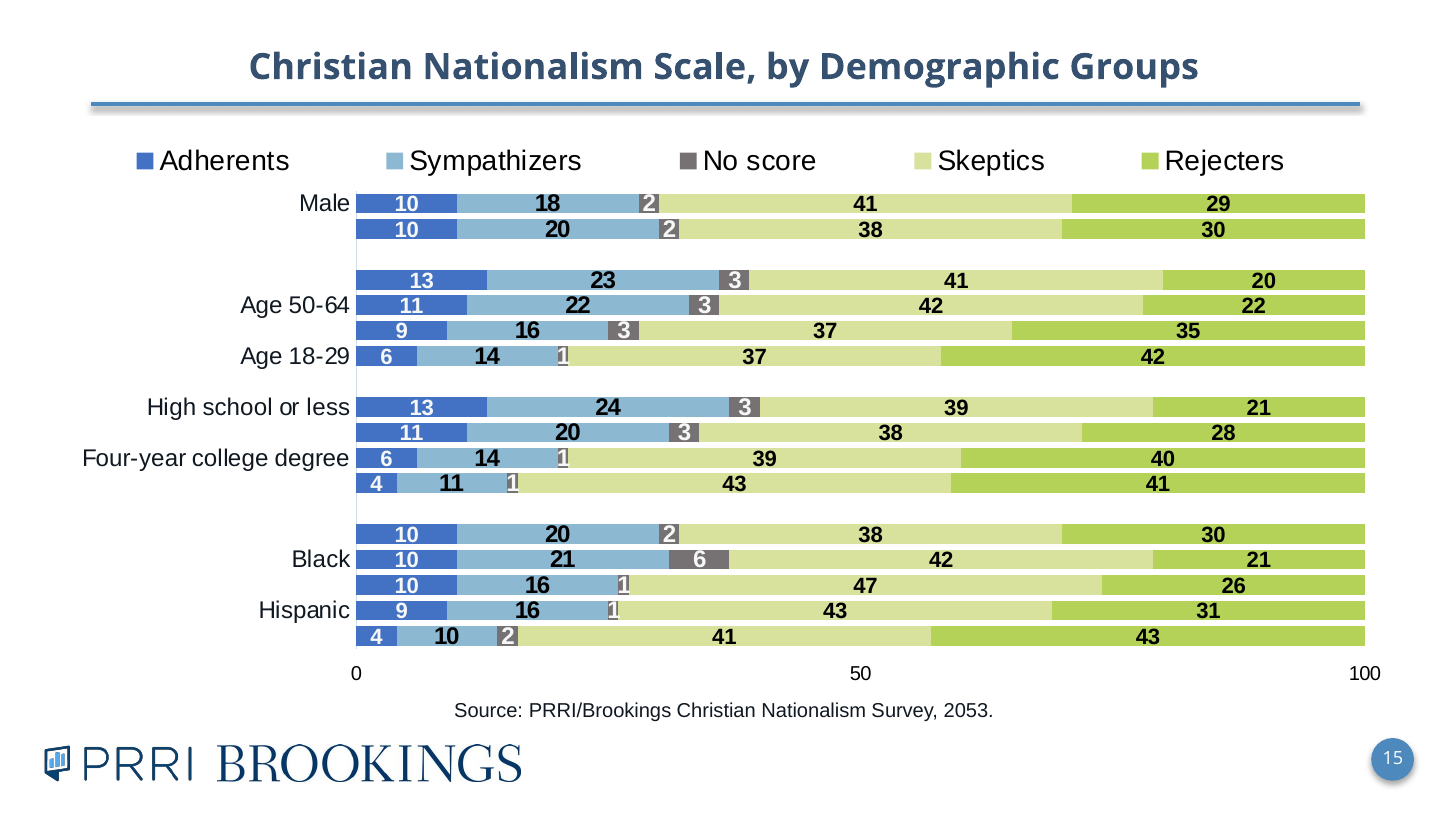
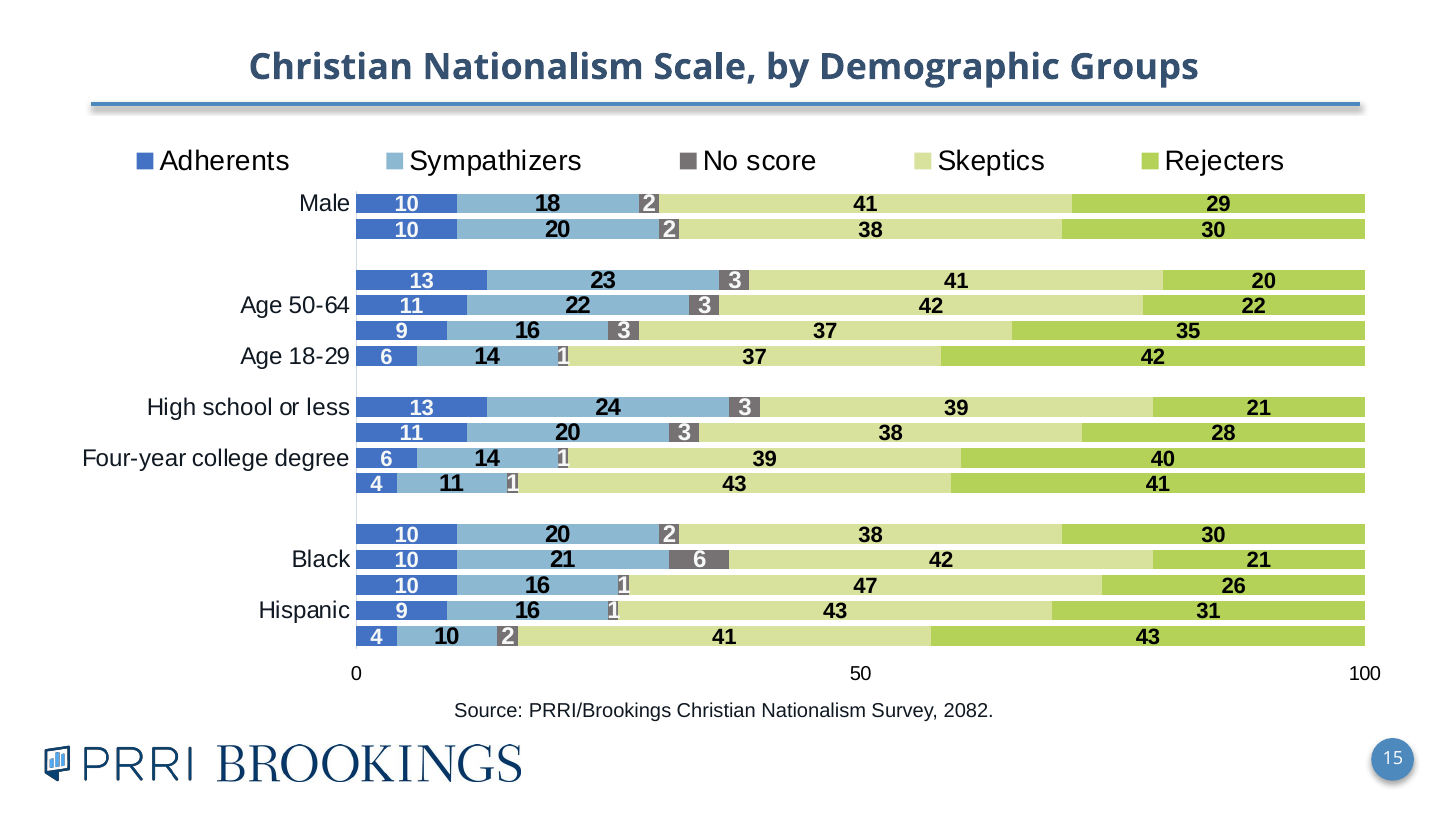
2053: 2053 -> 2082
